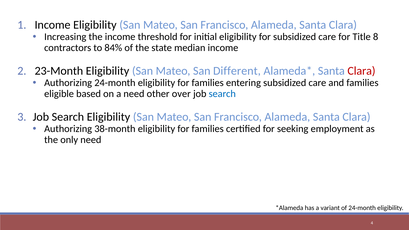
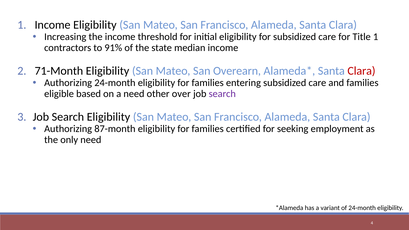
Title 8: 8 -> 1
84%: 84% -> 91%
23-Month: 23-Month -> 71-Month
Different: Different -> Overearn
search at (222, 94) colour: blue -> purple
38-month: 38-month -> 87-month
